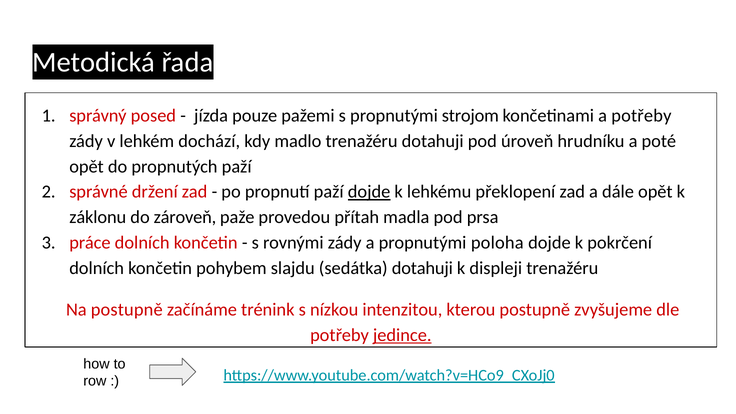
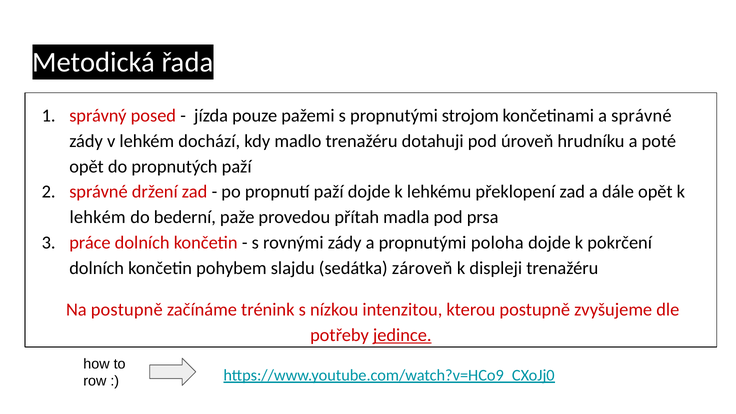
a potřeby: potřeby -> správné
dojde at (369, 192) underline: present -> none
záklonu at (98, 217): záklonu -> lehkém
zároveň: zároveň -> bederní
sedátka dotahuji: dotahuji -> zároveň
